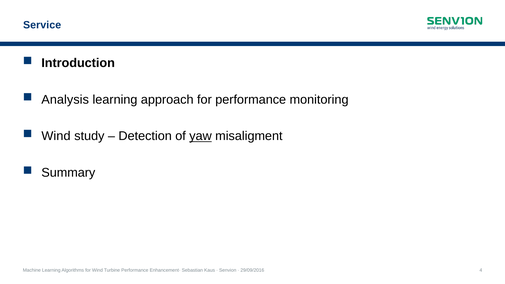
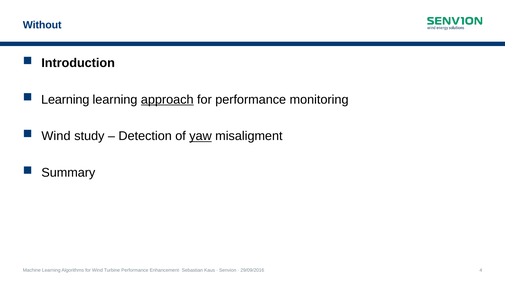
Service: Service -> Without
Analysis at (65, 100): Analysis -> Learning
approach underline: none -> present
